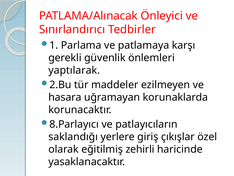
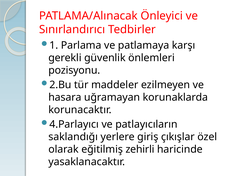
yaptılarak: yaptılarak -> pozisyonu
8.Parlayıcı: 8.Parlayıcı -> 4.Parlayıcı
